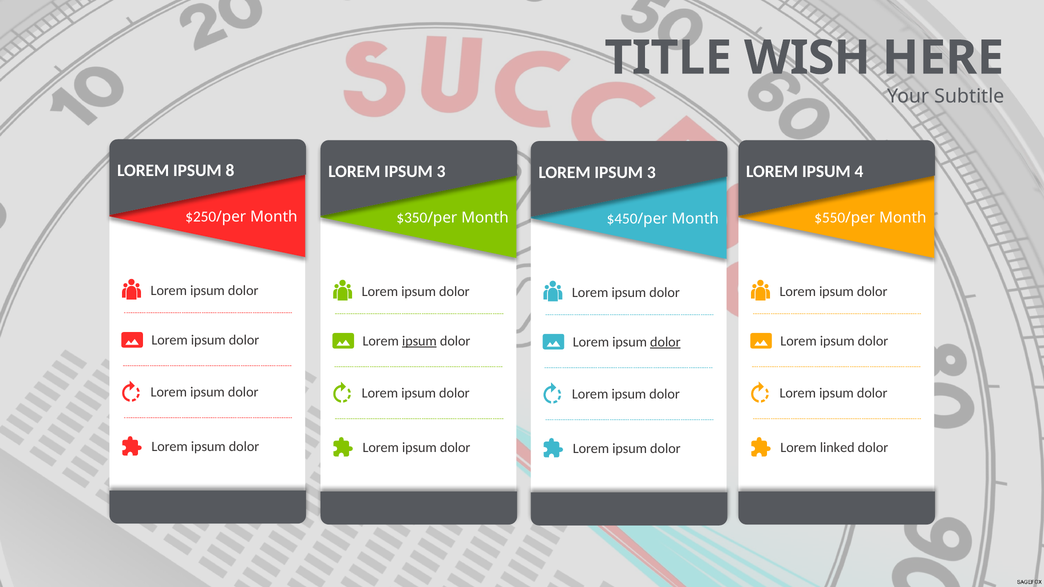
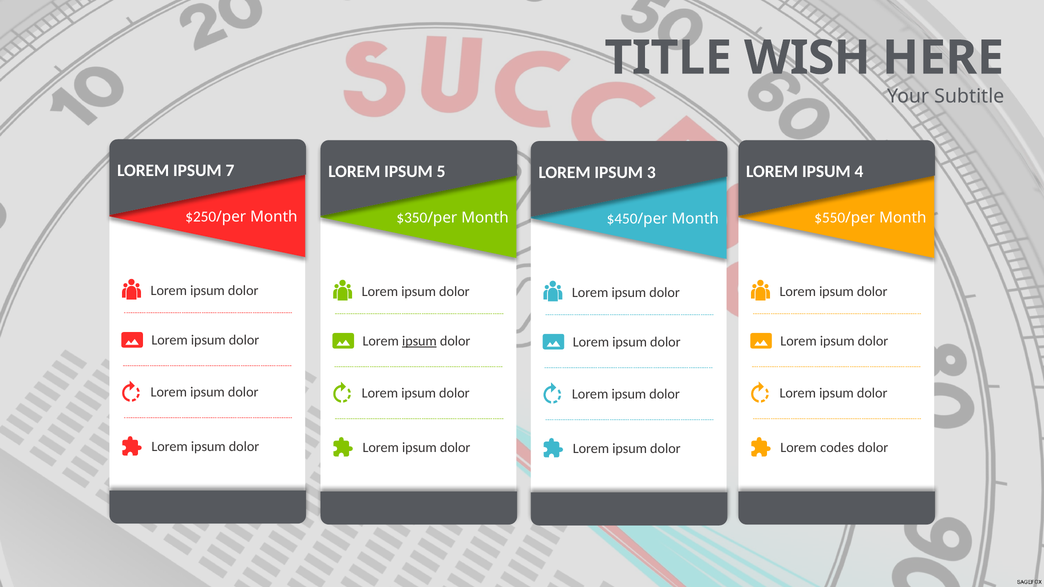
8: 8 -> 7
3 at (441, 172): 3 -> 5
dolor at (665, 342) underline: present -> none
linked: linked -> codes
